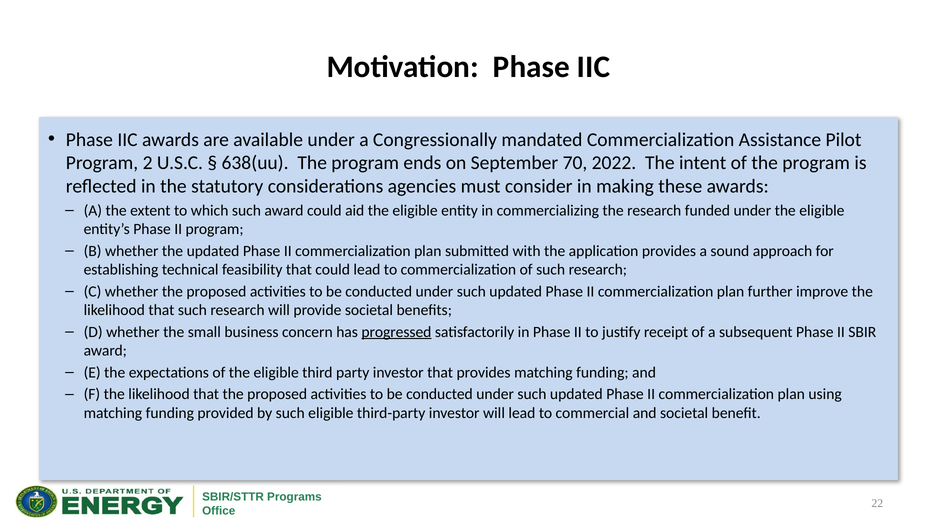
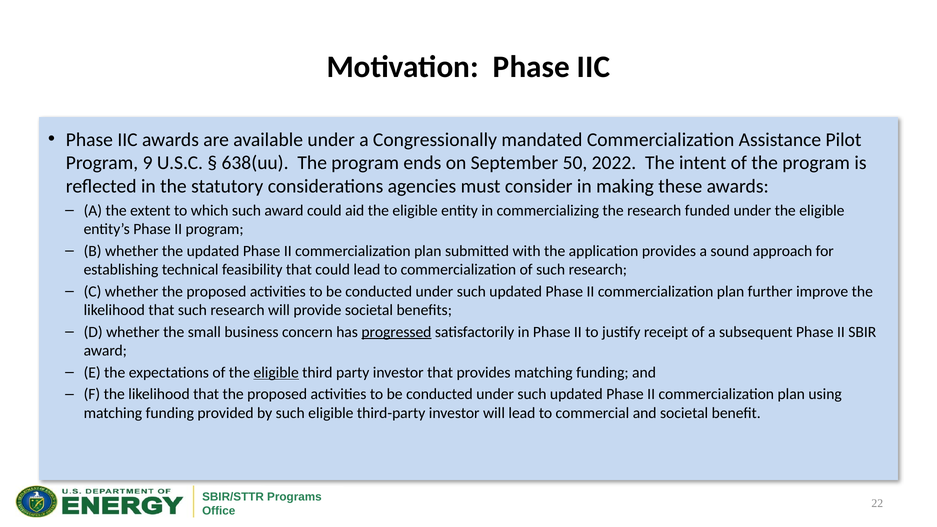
2: 2 -> 9
70: 70 -> 50
eligible at (276, 373) underline: none -> present
